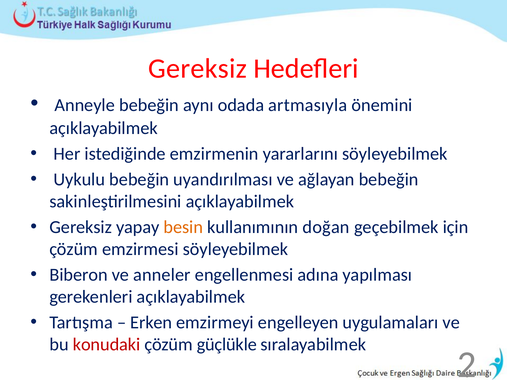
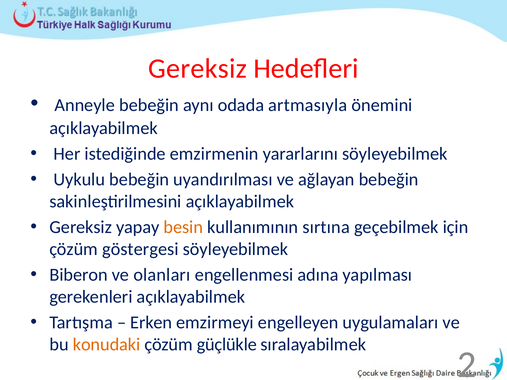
doğan: doğan -> sırtına
emzirmesi: emzirmesi -> göstergesi
anneler: anneler -> olanları
konudaki colour: red -> orange
